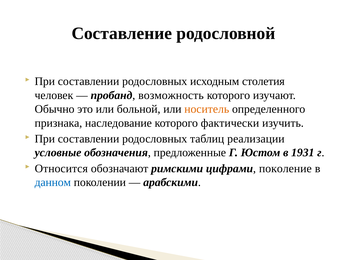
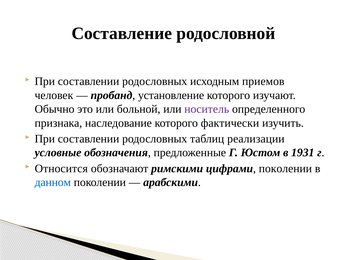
столетия: столетия -> приемов
возможность: возможность -> установление
носитель colour: orange -> purple
цифрами поколение: поколение -> поколении
